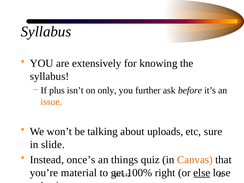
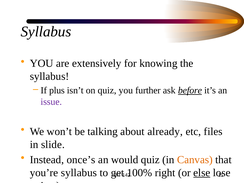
on only: only -> quiz
before underline: none -> present
issue colour: orange -> purple
uploads: uploads -> already
sure: sure -> files
things: things -> would
you’re material: material -> syllabus
